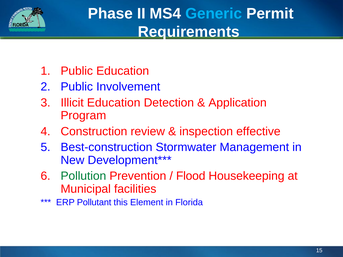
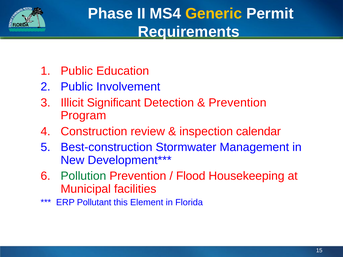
Generic colour: light blue -> yellow
Illicit Education: Education -> Significant
Application at (238, 103): Application -> Prevention
effective: effective -> calendar
